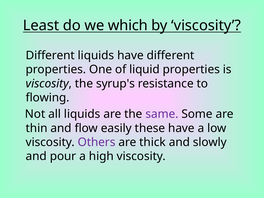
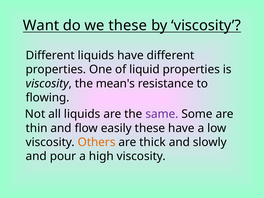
Least: Least -> Want
we which: which -> these
syrup's: syrup's -> mean's
Others colour: purple -> orange
